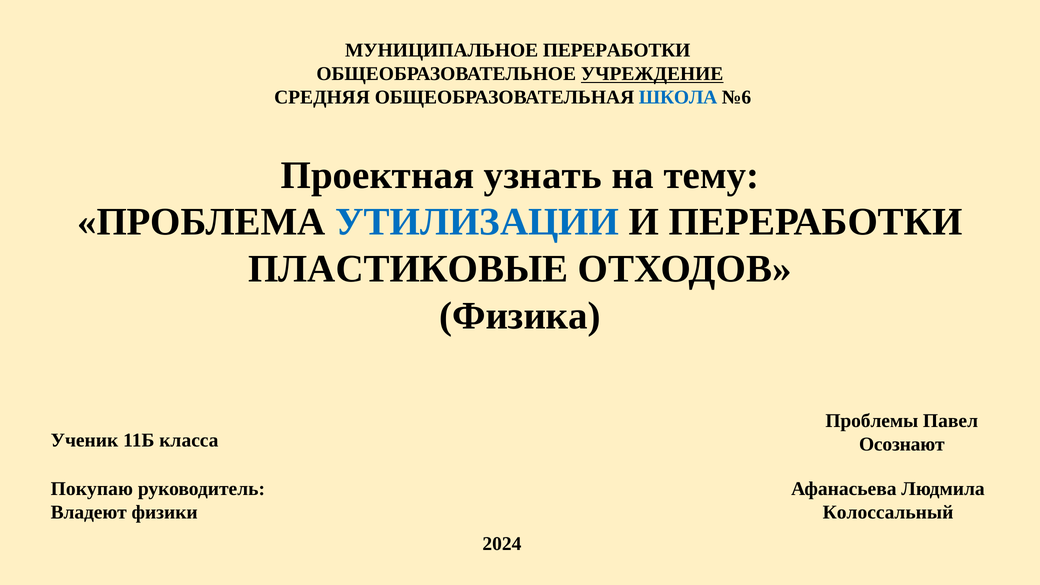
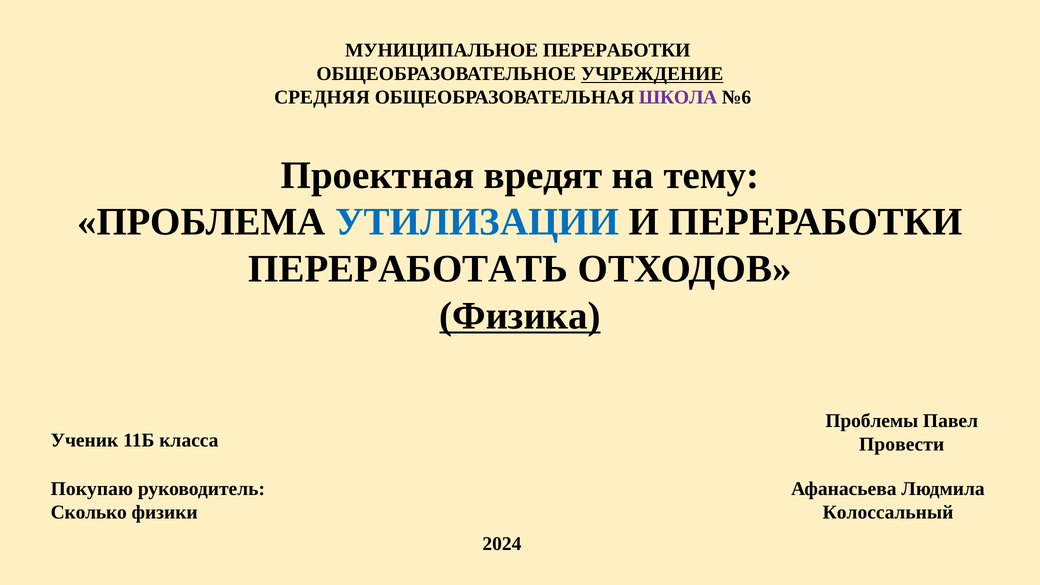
ШКОЛА colour: blue -> purple
узнать: узнать -> вредят
ПЛАСТИКОВЫЕ: ПЛАСТИКОВЫЕ -> ПЕРЕРАБОТАТЬ
Физика underline: none -> present
Осознают: Осознают -> Провести
Владеют: Владеют -> Сколько
